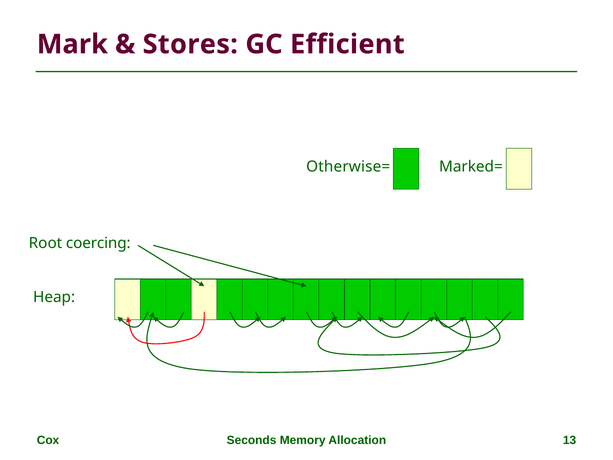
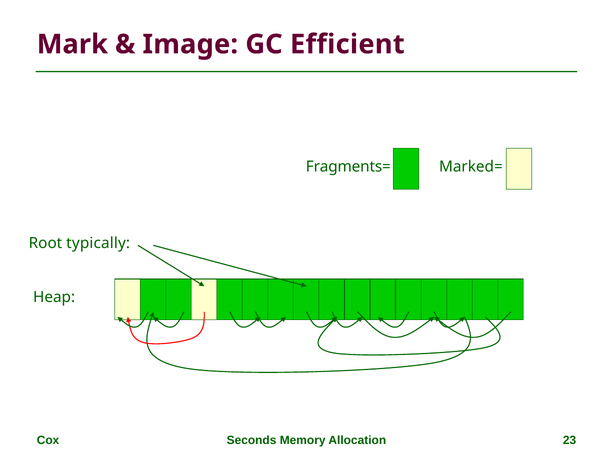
Stores: Stores -> Image
Otherwise=: Otherwise= -> Fragments=
coercing: coercing -> typically
13: 13 -> 23
